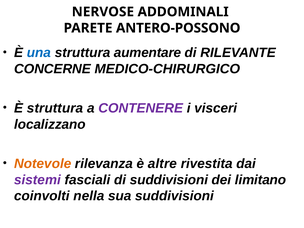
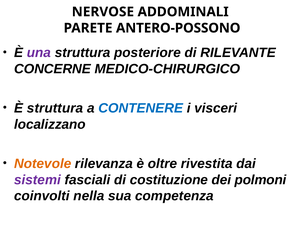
una colour: blue -> purple
aumentare: aumentare -> posteriore
CONTENERE colour: purple -> blue
altre: altre -> oltre
di suddivisioni: suddivisioni -> costituzione
limitano: limitano -> polmoni
sua suddivisioni: suddivisioni -> competenza
